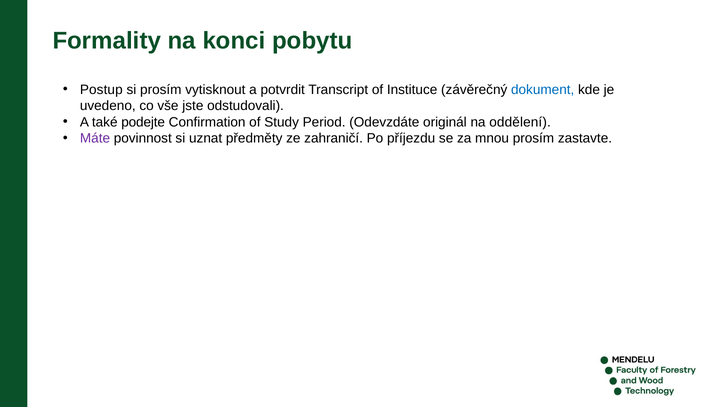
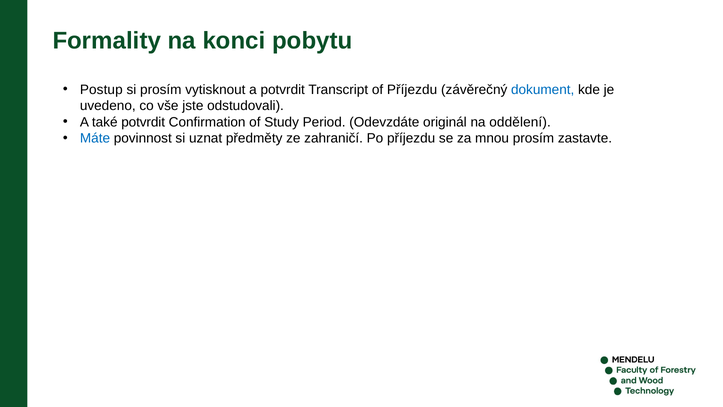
of Instituce: Instituce -> Příjezdu
také podejte: podejte -> potvrdit
Máte colour: purple -> blue
